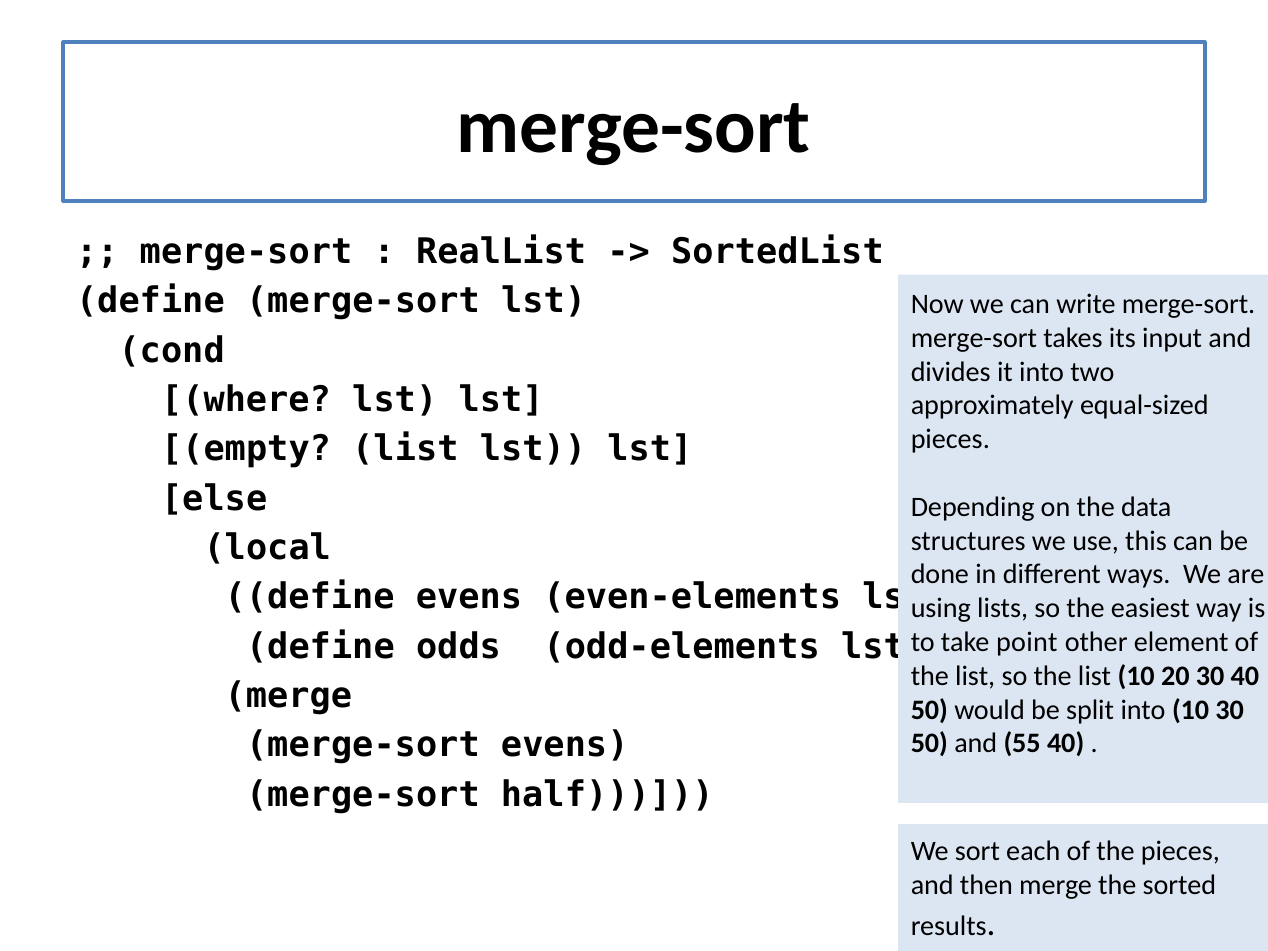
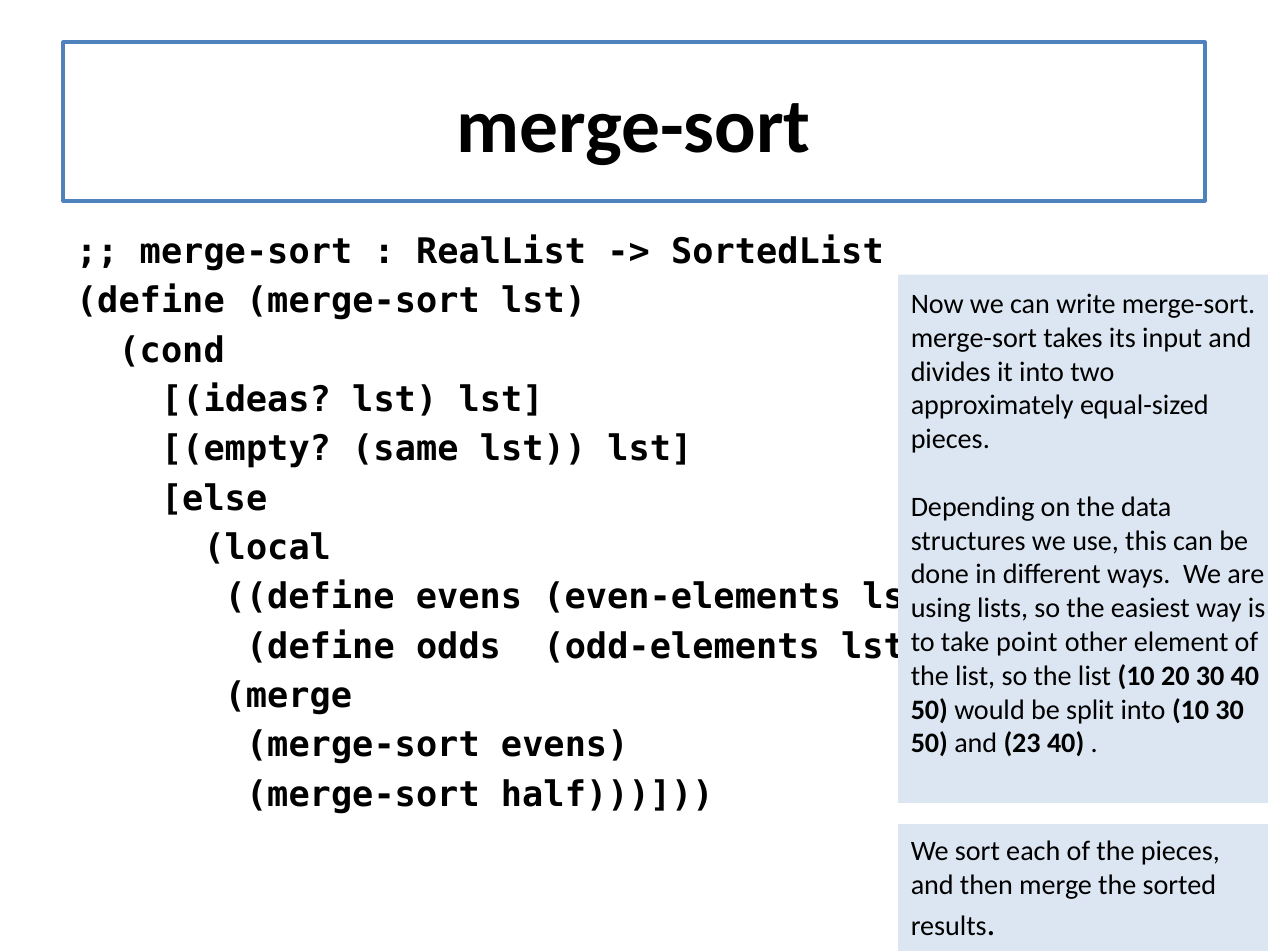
where: where -> ideas
empty list: list -> same
55: 55 -> 23
